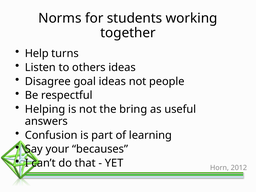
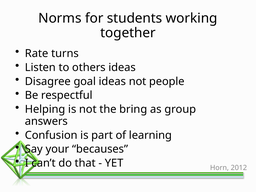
Help: Help -> Rate
useful: useful -> group
